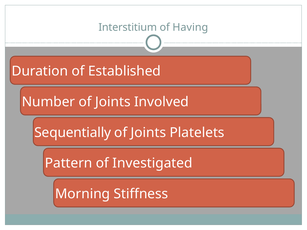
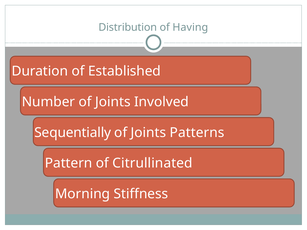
Interstitium: Interstitium -> Distribution
Platelets: Platelets -> Patterns
Investigated: Investigated -> Citrullinated
